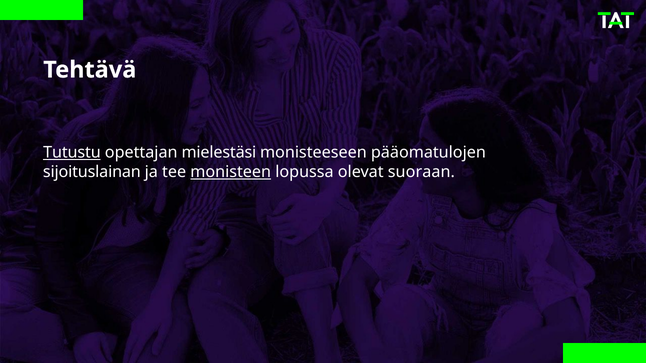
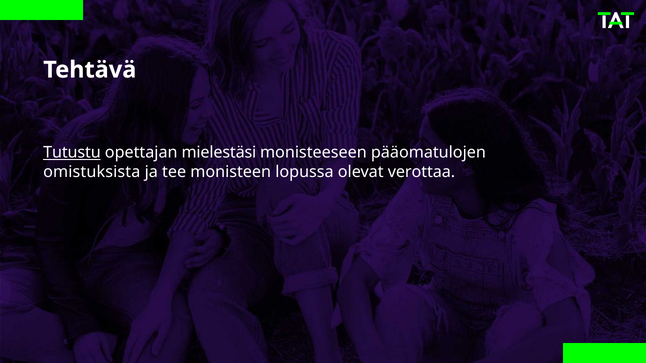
sijoituslainan: sijoituslainan -> omistuksista
monisteen underline: present -> none
suoraan: suoraan -> verottaa
